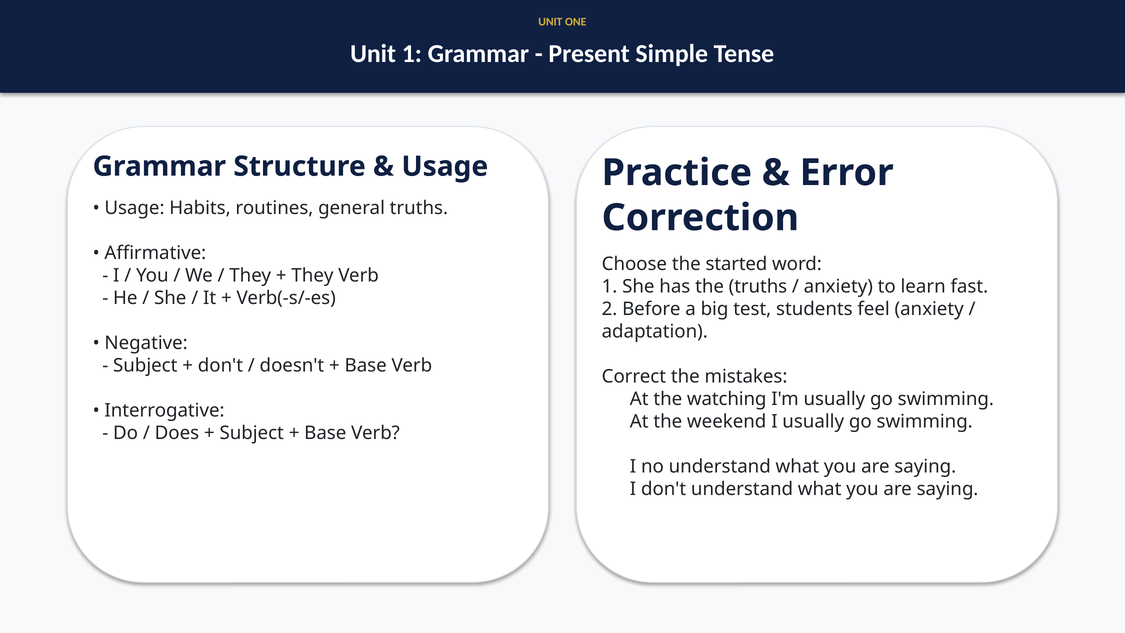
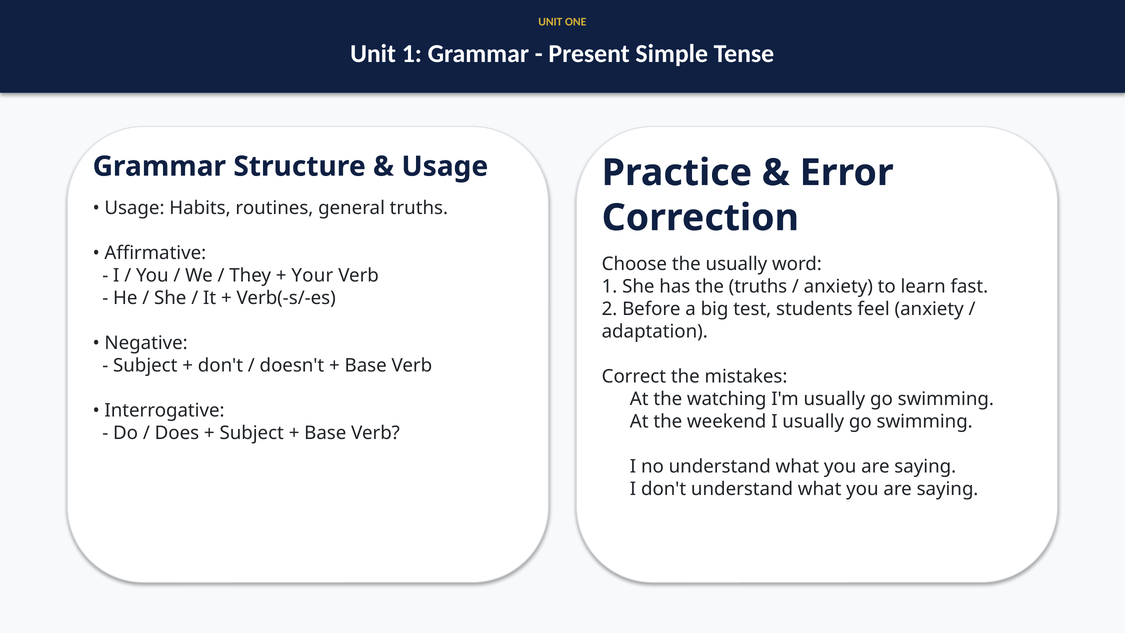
the started: started -> usually
They at (312, 275): They -> Your
